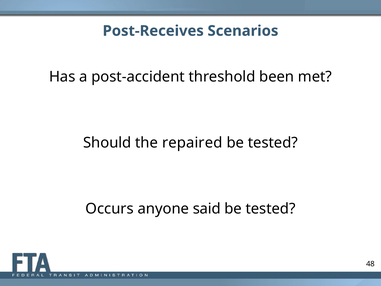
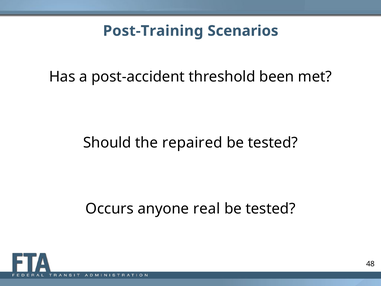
Post-Receives: Post-Receives -> Post-Training
said: said -> real
